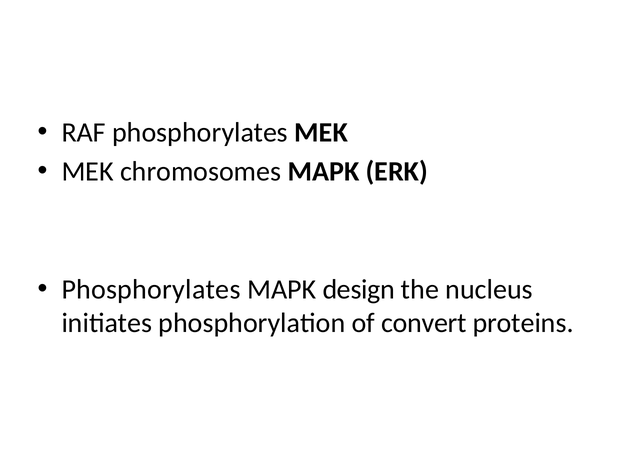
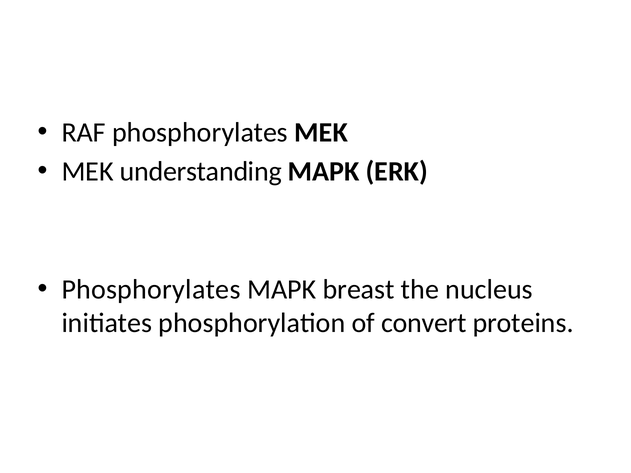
chromosomes: chromosomes -> understanding
design: design -> breast
